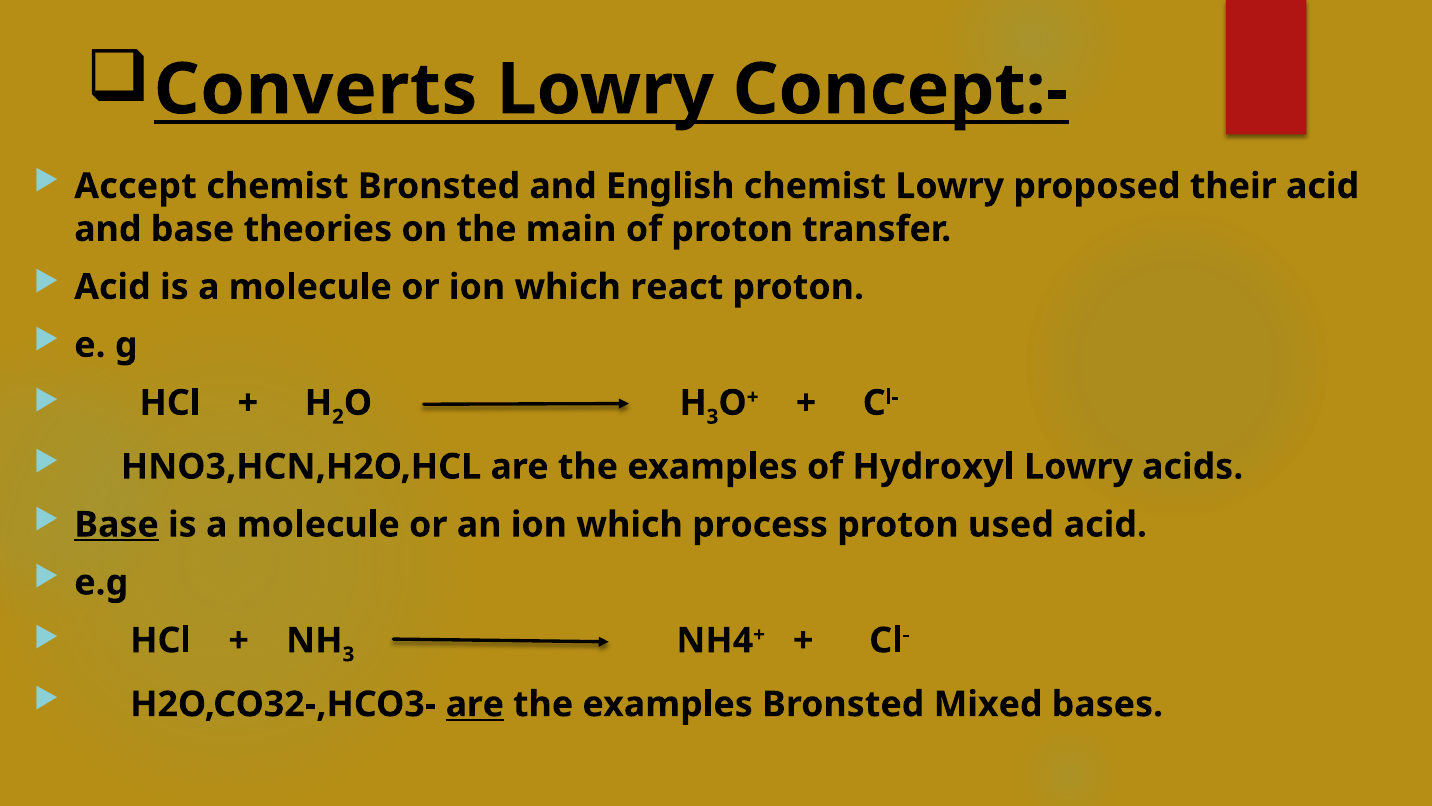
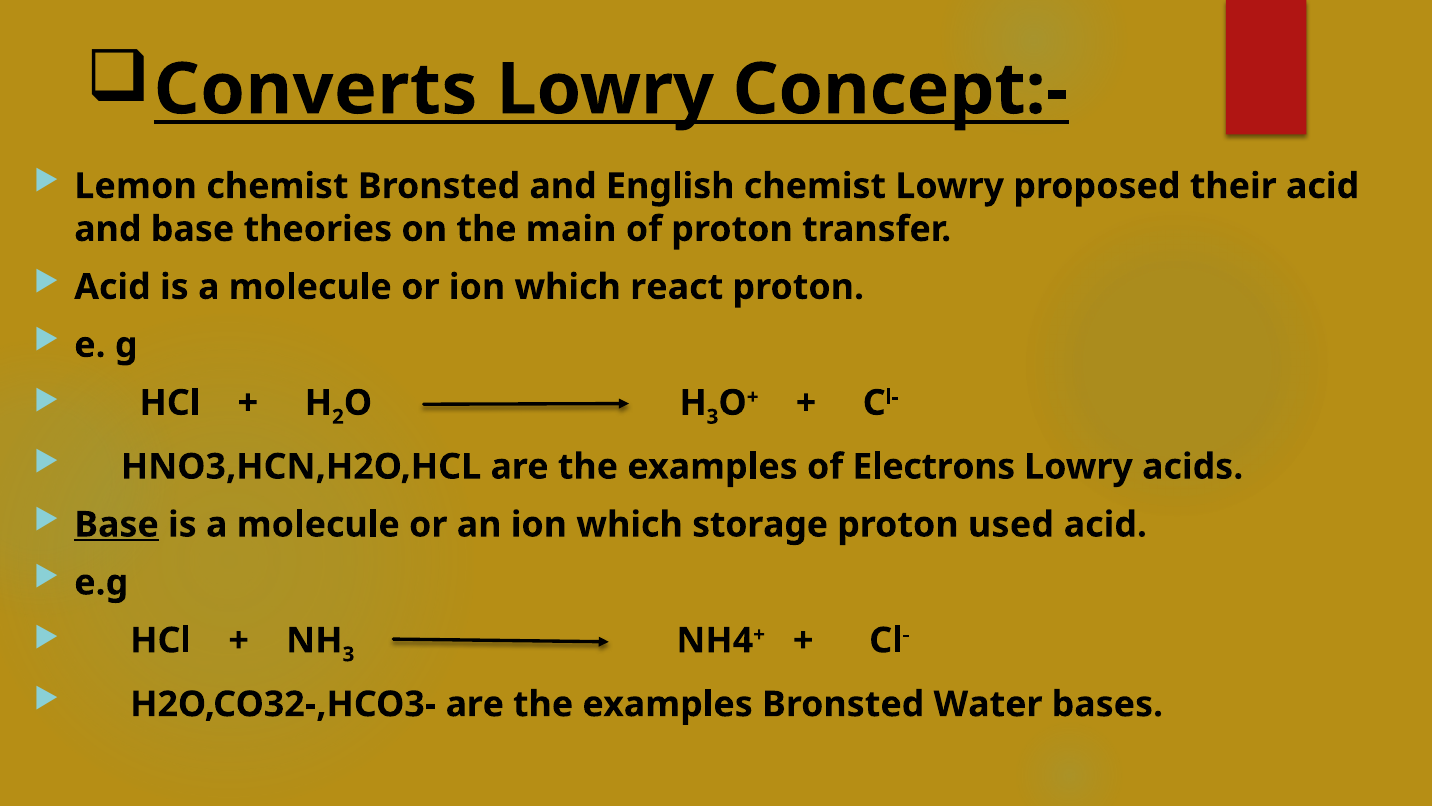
Accept: Accept -> Lemon
Hydroxyl: Hydroxyl -> Electrons
process: process -> storage
are at (475, 704) underline: present -> none
Mixed: Mixed -> Water
